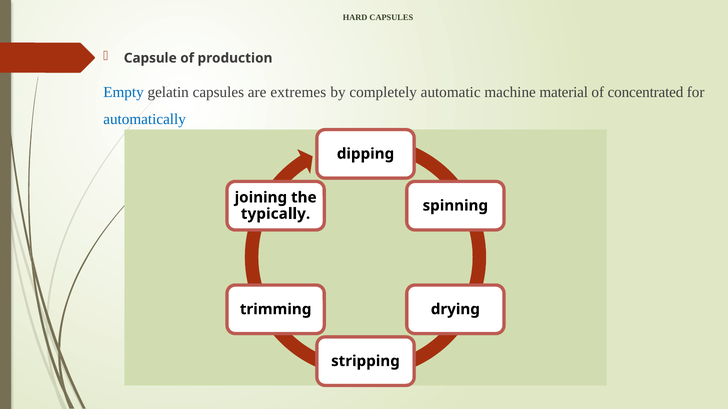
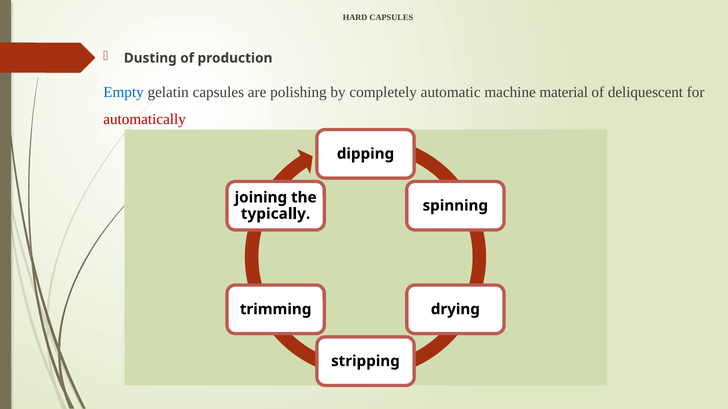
Capsule: Capsule -> Dusting
extremes: extremes -> polishing
concentrated: concentrated -> deliquescent
automatically colour: blue -> red
